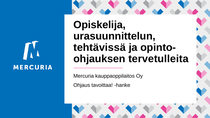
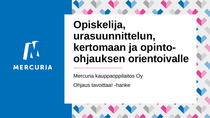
tehtävissä: tehtävissä -> kertomaan
tervetulleita: tervetulleita -> orientoivalle
